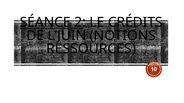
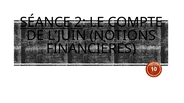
CRÉDITS: CRÉDITS -> COMPTE
RESSOURCES: RESSOURCES -> FINANCIÈRES
